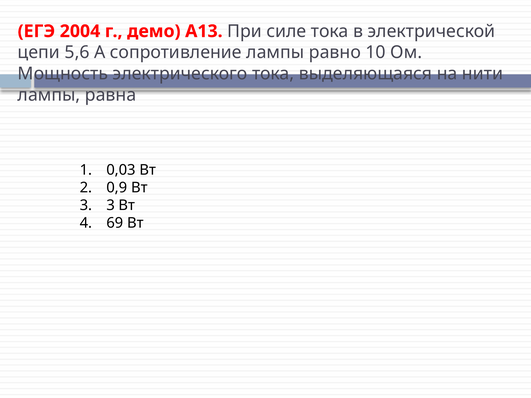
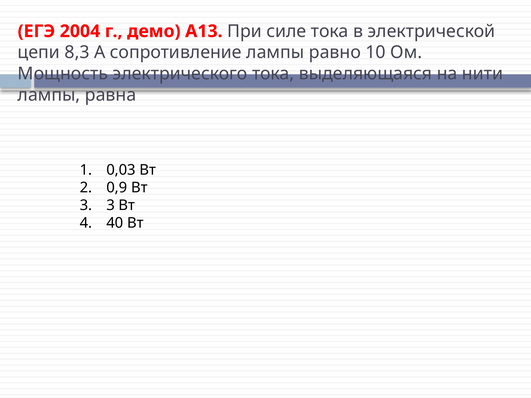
5,6: 5,6 -> 8,3
69: 69 -> 40
